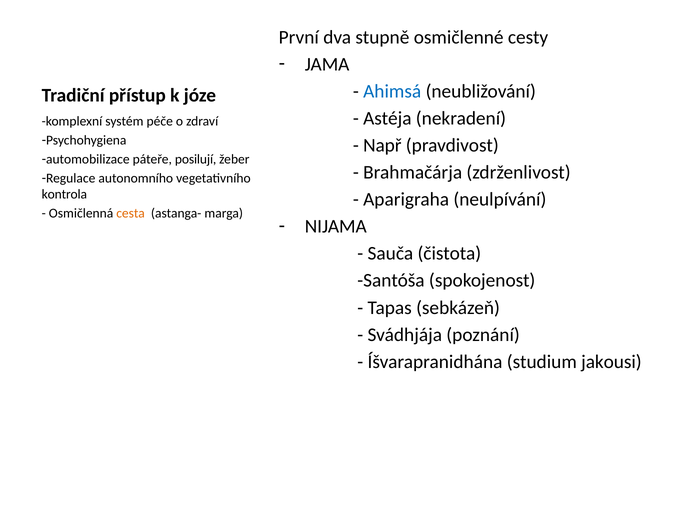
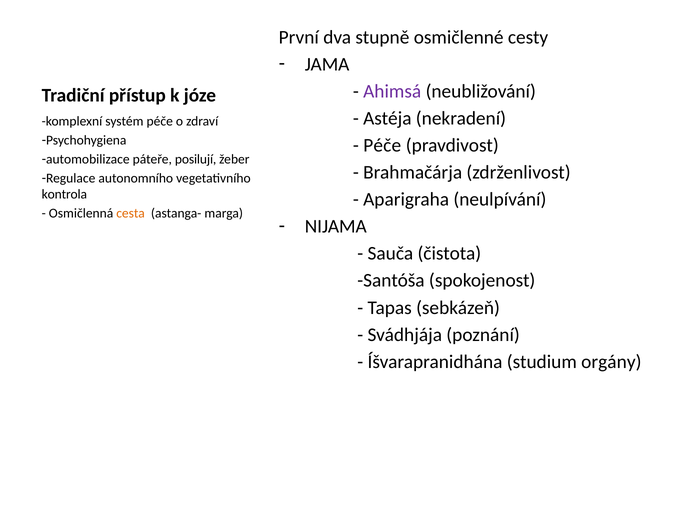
Ahimsá colour: blue -> purple
Např at (382, 145): Např -> Péče
jakousi: jakousi -> orgány
